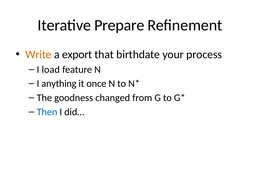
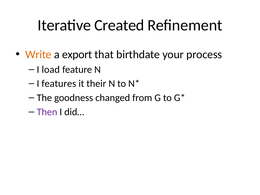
Prepare: Prepare -> Created
anything: anything -> features
once: once -> their
Then colour: blue -> purple
